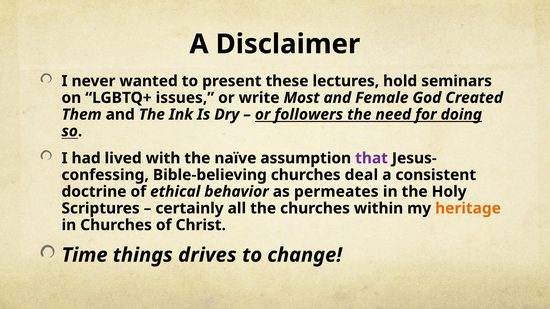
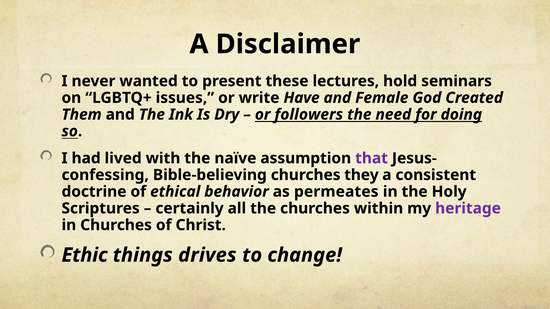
Most: Most -> Have
deal: deal -> they
heritage colour: orange -> purple
Time: Time -> Ethic
